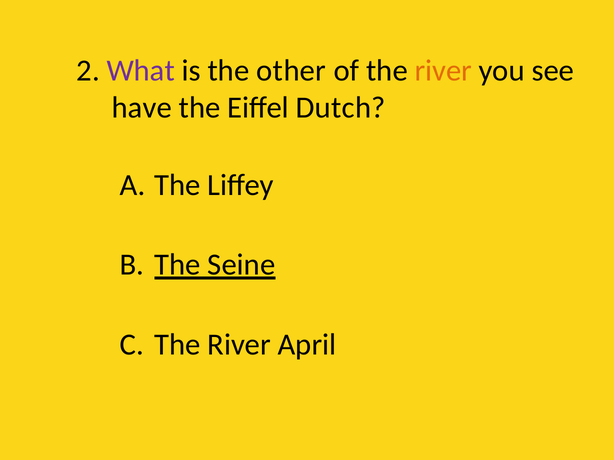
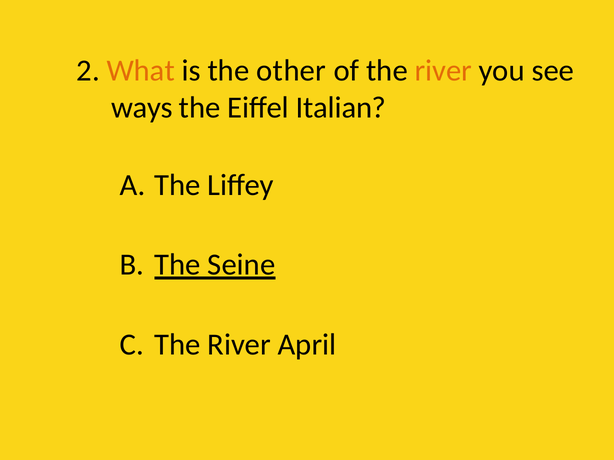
What colour: purple -> orange
have: have -> ways
Dutch: Dutch -> Italian
